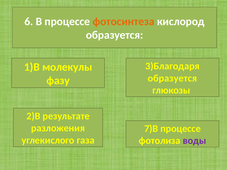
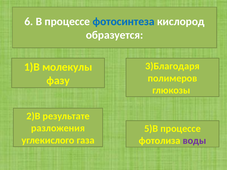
фотосинтеза colour: orange -> blue
образуется at (172, 78): образуется -> полимеров
7)В: 7)В -> 5)В
